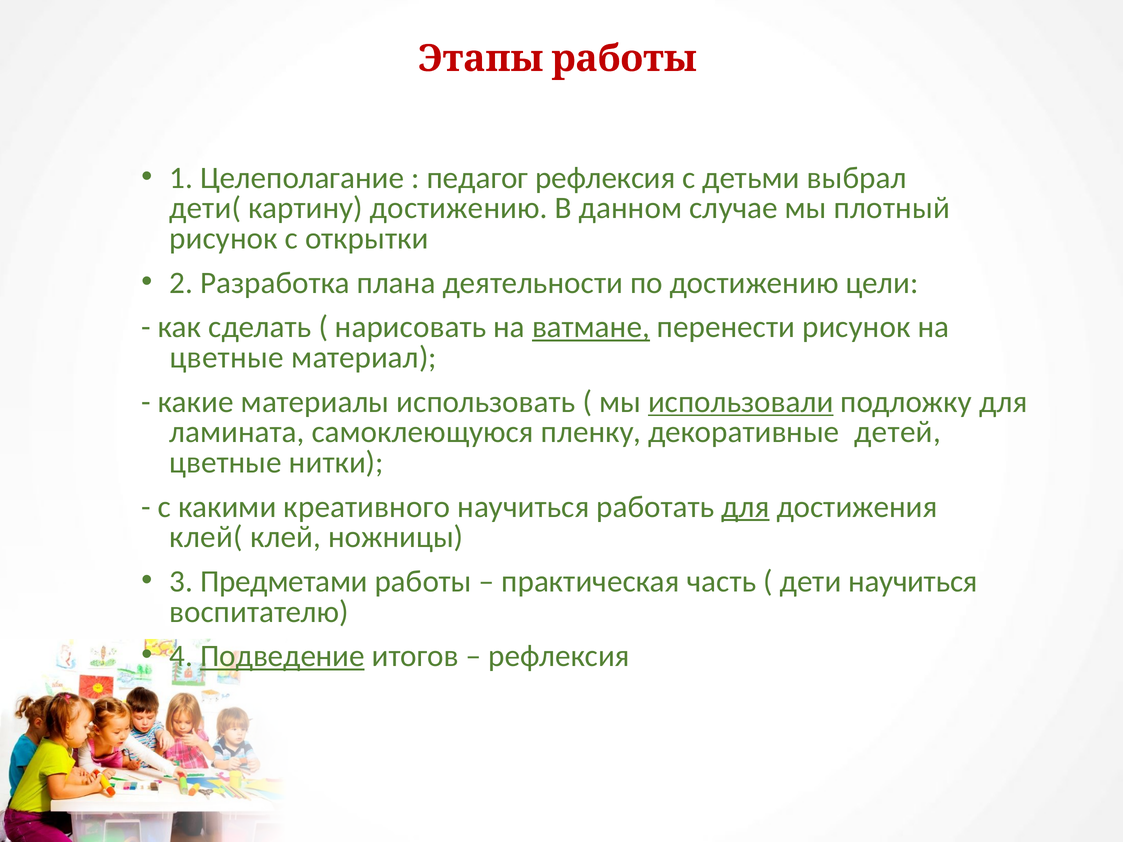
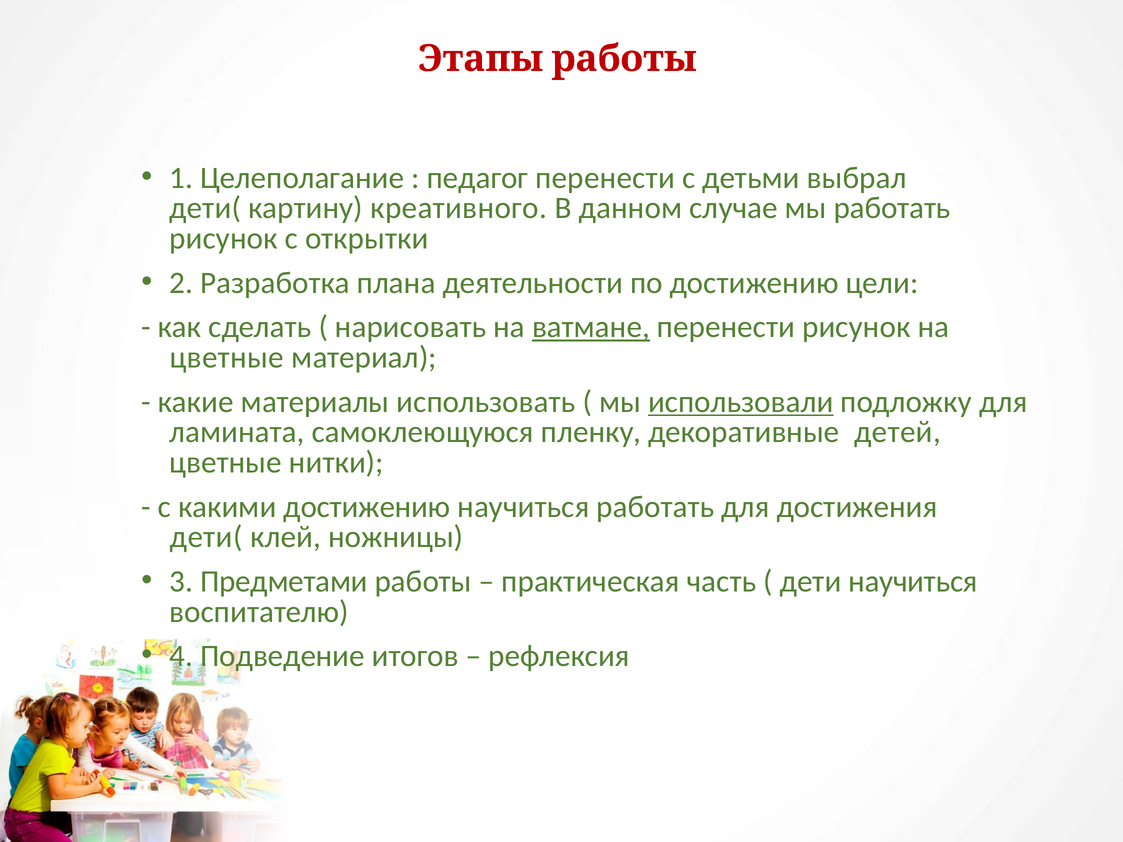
педагог рефлексия: рефлексия -> перенести
картину достижению: достижению -> креативного
мы плотный: плотный -> работать
какими креативного: креативного -> достижению
для at (746, 507) underline: present -> none
клей( at (206, 537): клей( -> дети(
Подведение underline: present -> none
